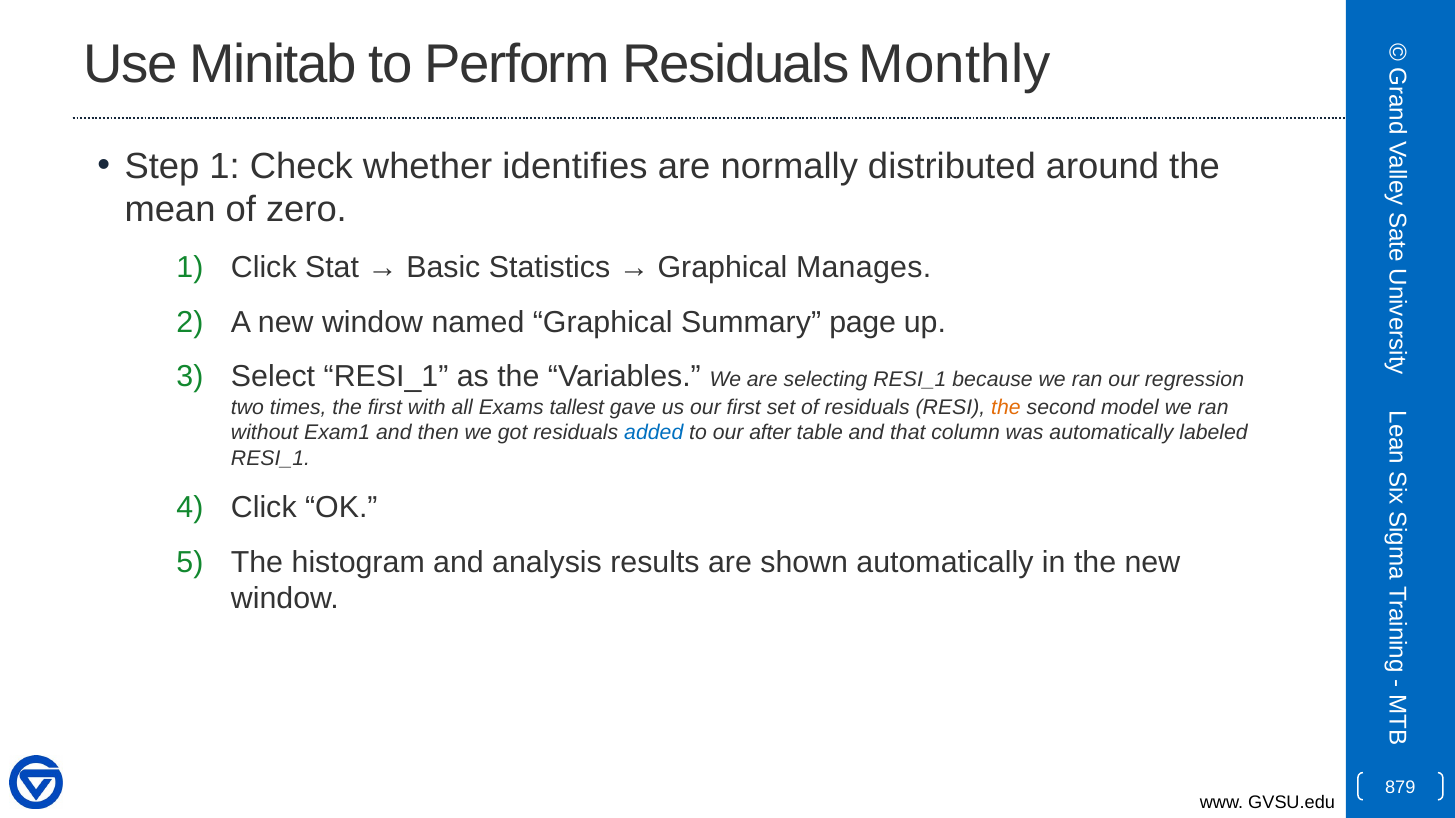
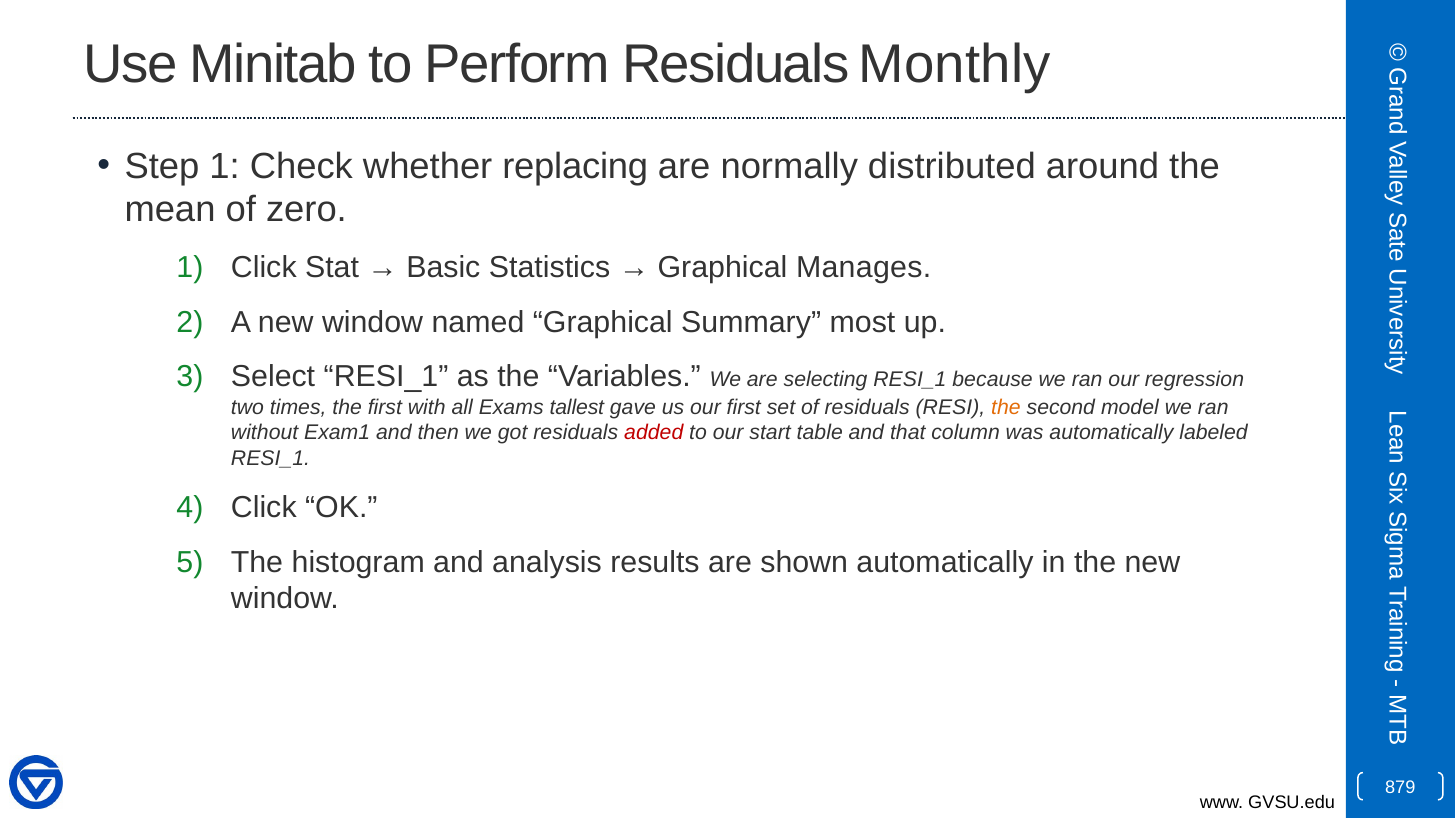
identifies: identifies -> replacing
page: page -> most
added colour: blue -> red
after: after -> start
